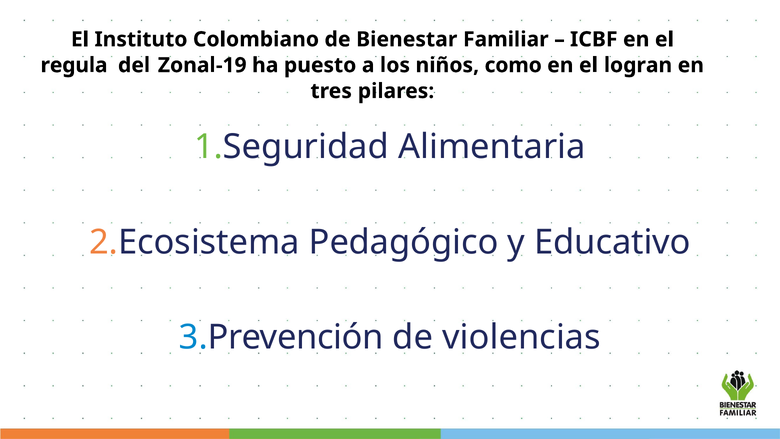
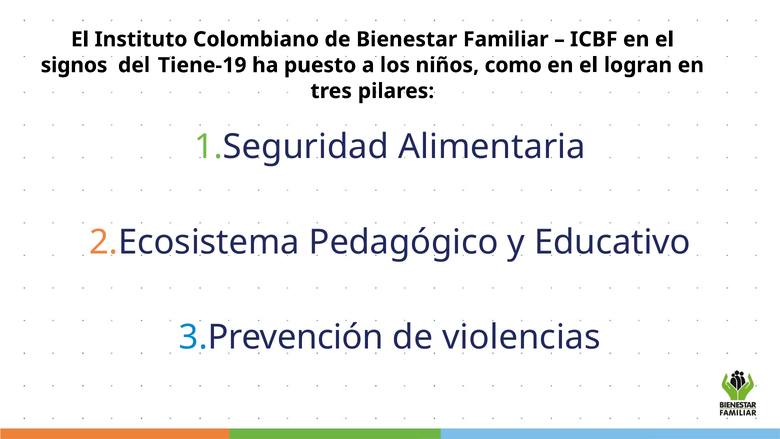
regula: regula -> signos
Zonal-19: Zonal-19 -> Tiene-19
